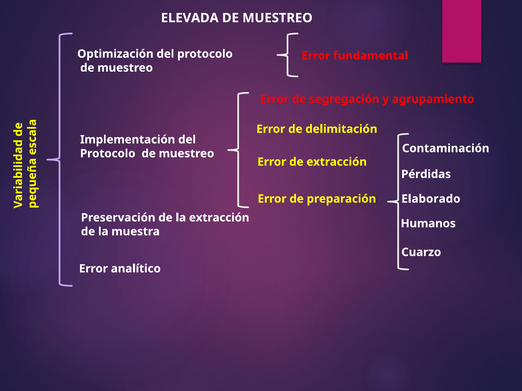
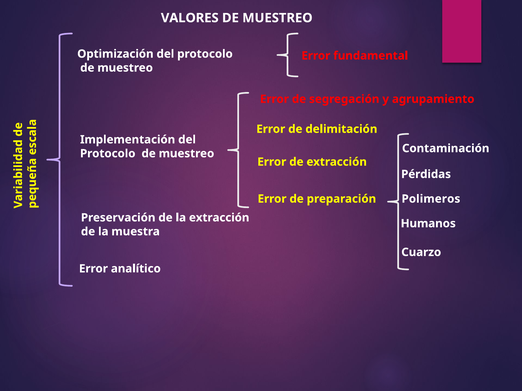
ELEVADA: ELEVADA -> VALORES
Elaborado: Elaborado -> Polimeros
